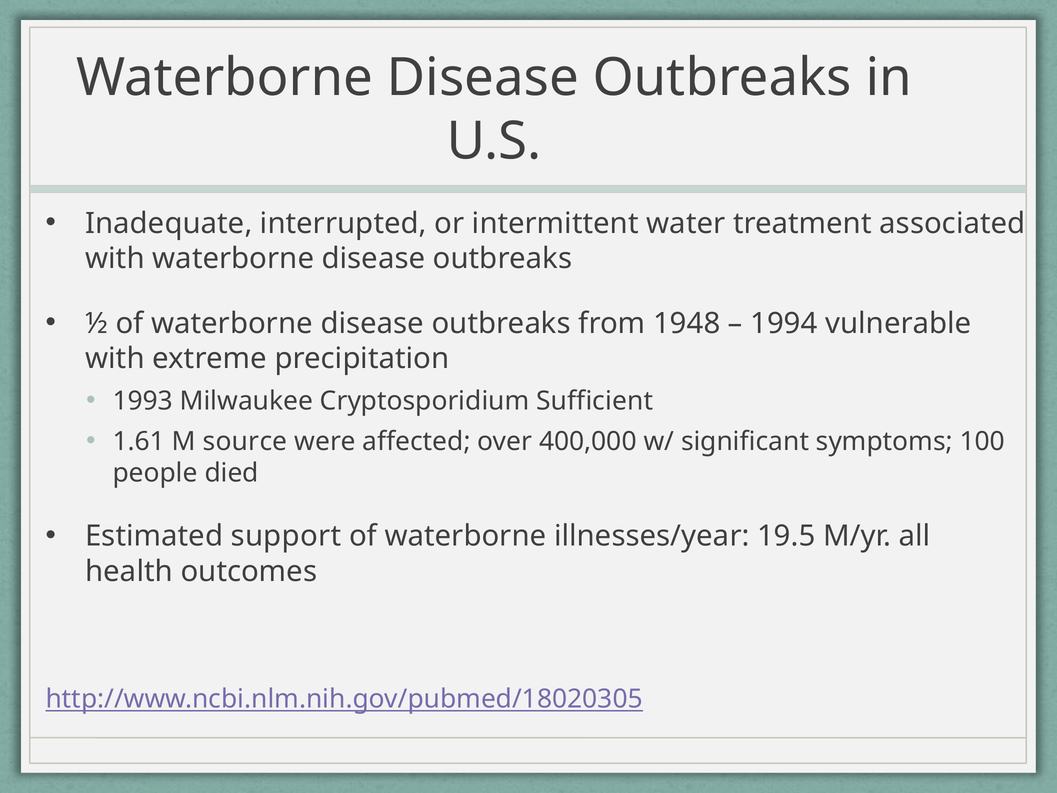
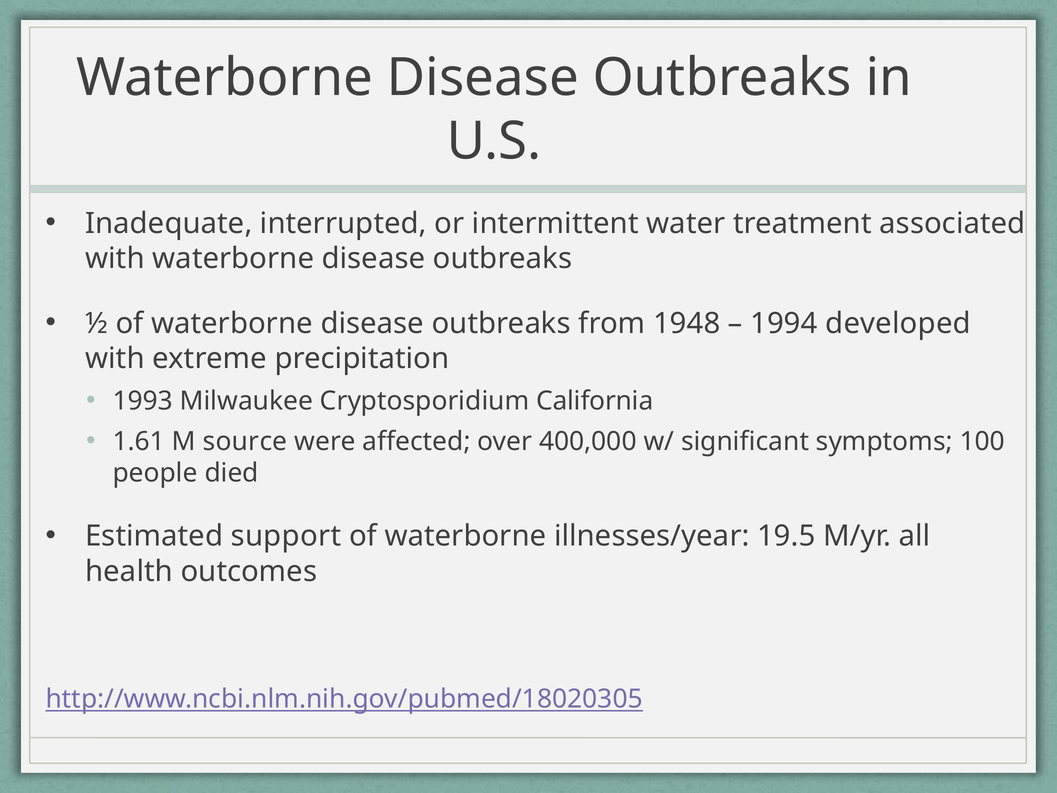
vulnerable: vulnerable -> developed
Sufficient: Sufficient -> California
